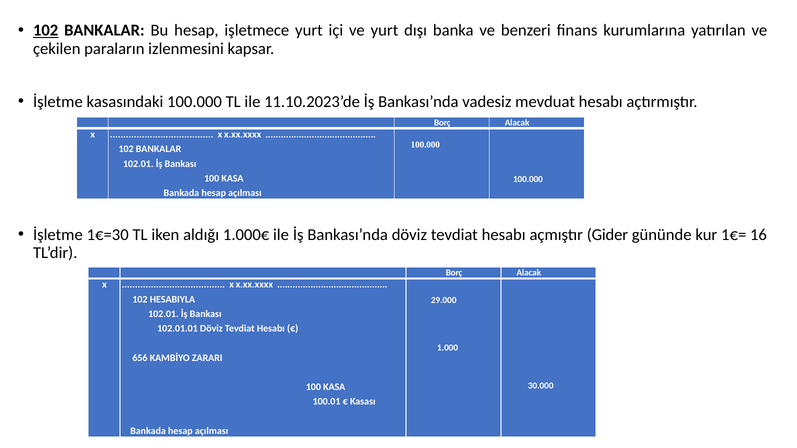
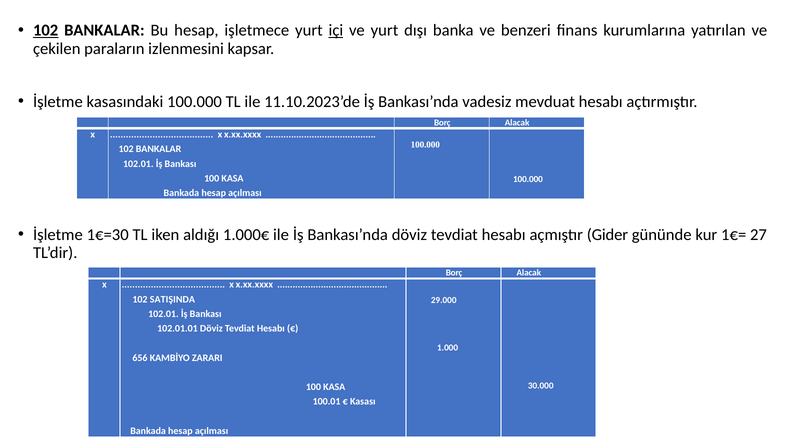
içi underline: none -> present
16: 16 -> 27
HESABIYLA: HESABIYLA -> SATIŞINDA
